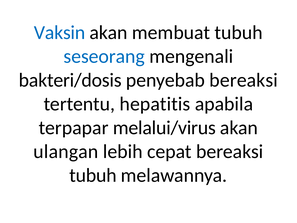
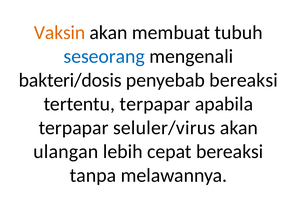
Vaksin colour: blue -> orange
tertentu hepatitis: hepatitis -> terpapar
melalui/virus: melalui/virus -> seluler/virus
tubuh at (93, 175): tubuh -> tanpa
